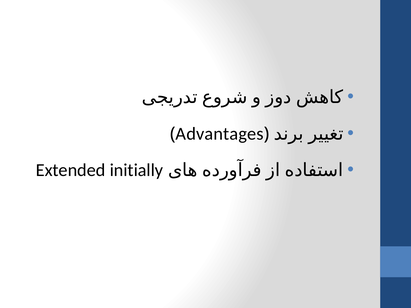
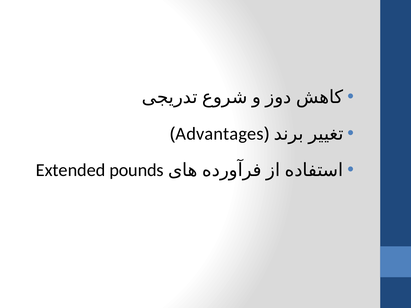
initially: initially -> pounds
